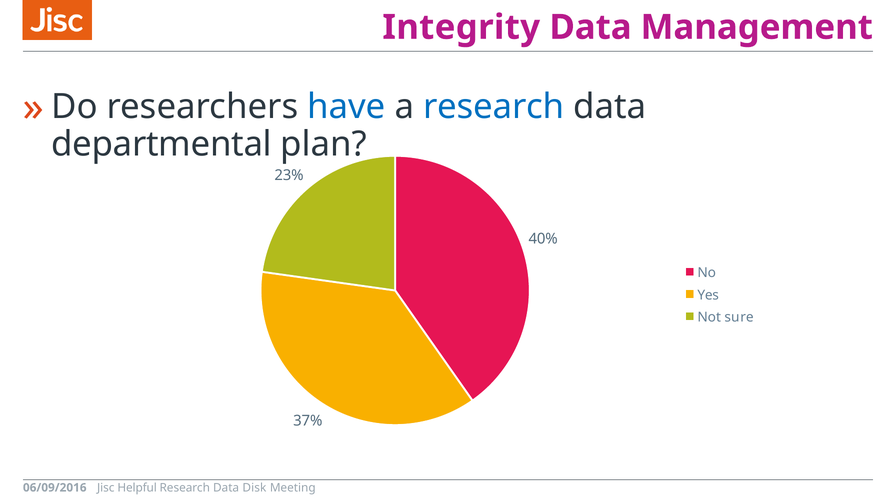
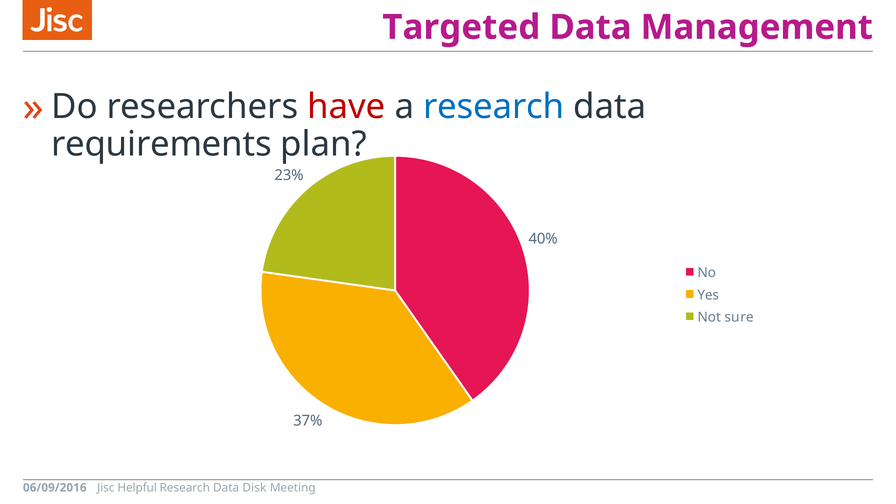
Integrity: Integrity -> Targeted
have colour: blue -> red
departmental: departmental -> requirements
